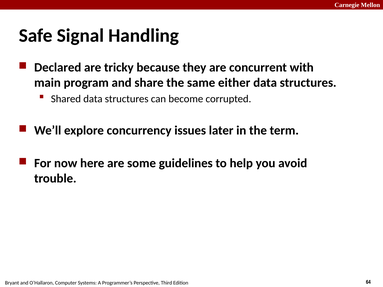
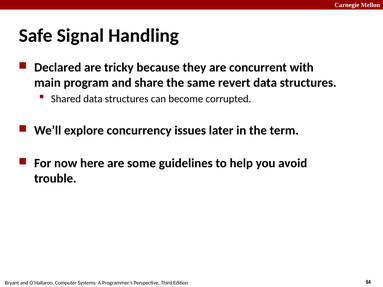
either: either -> revert
